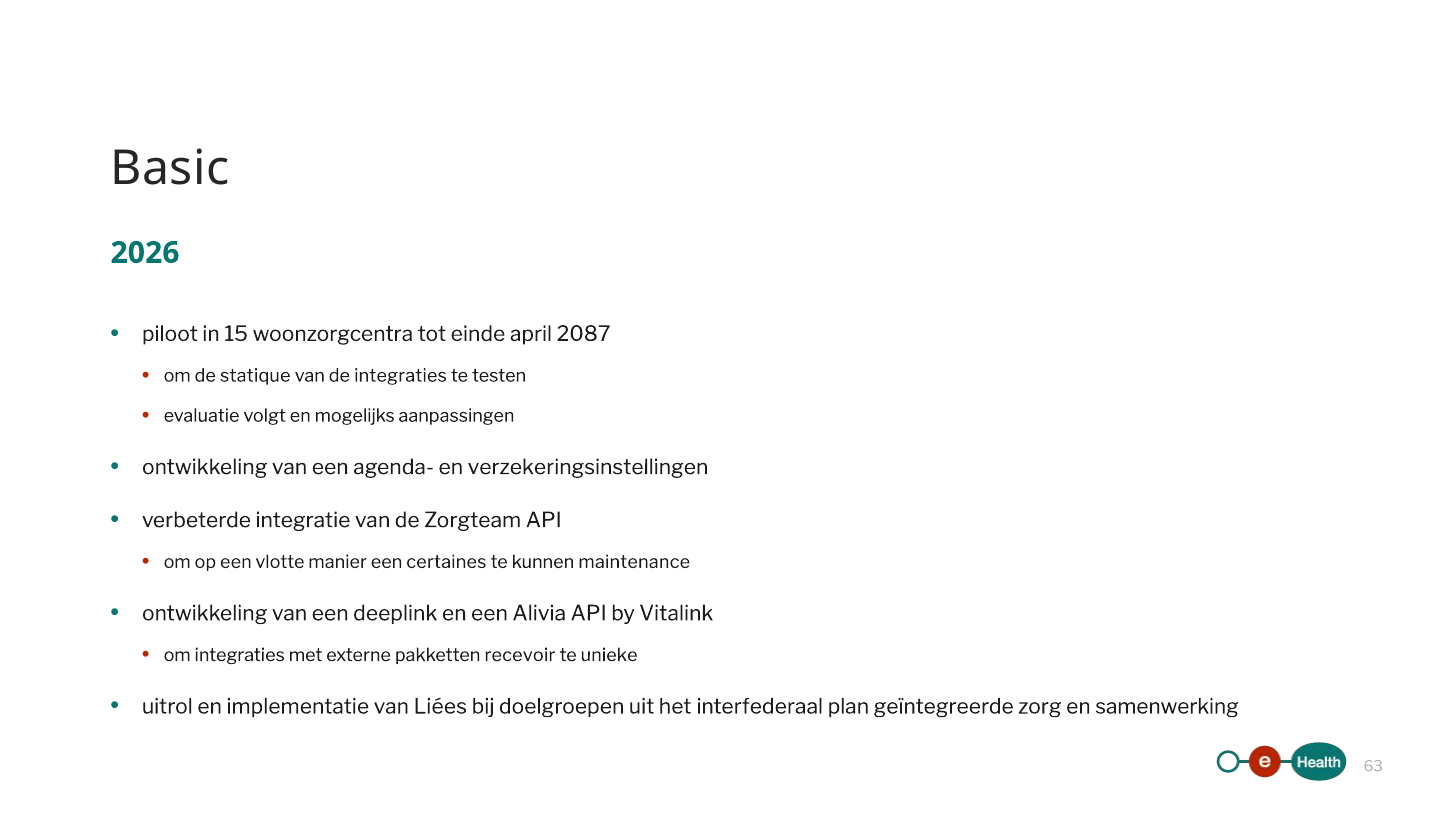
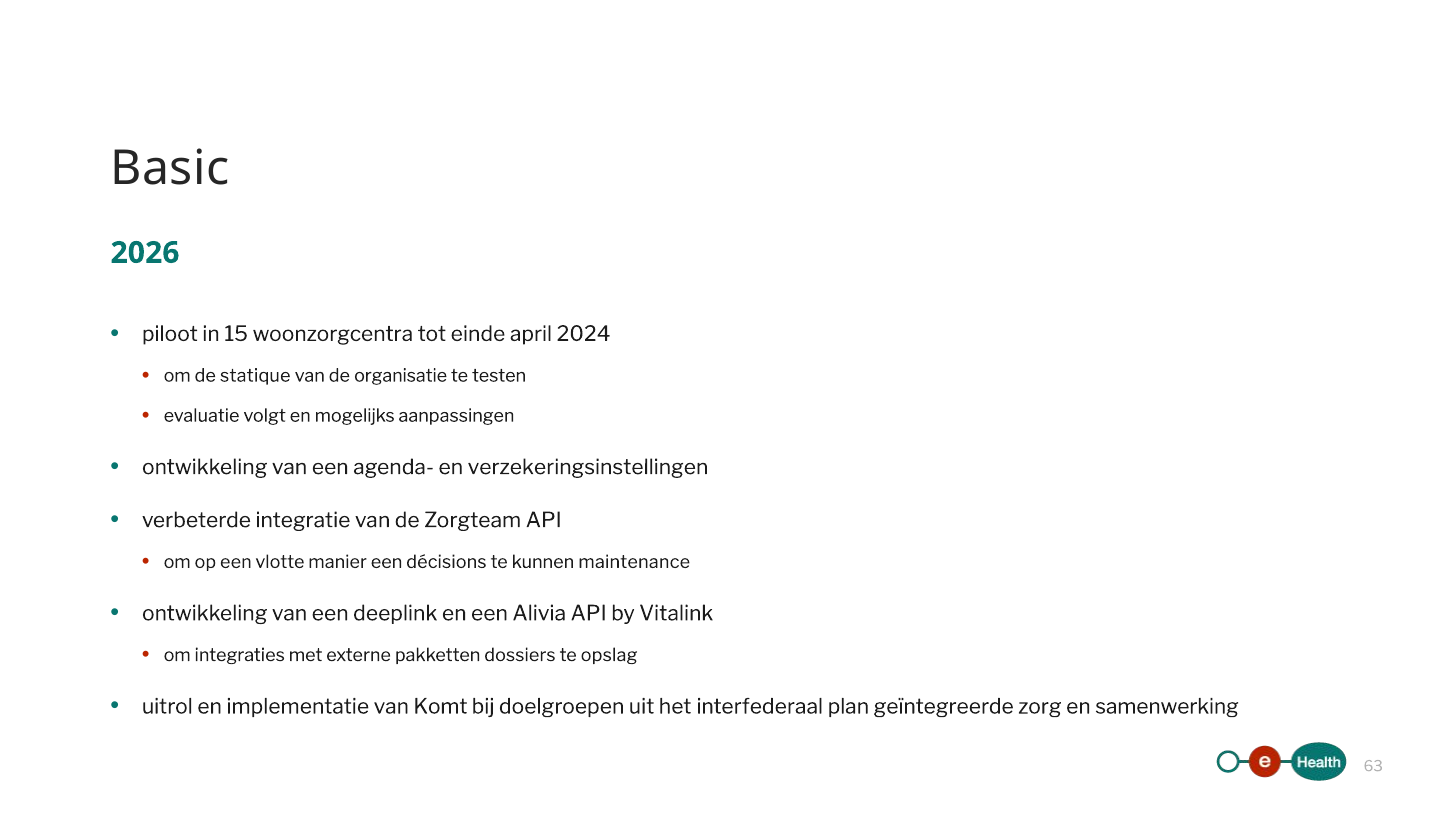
2087: 2087 -> 2024
de integraties: integraties -> organisatie
certaines: certaines -> décisions
recevoir: recevoir -> dossiers
unieke: unieke -> opslag
Liées: Liées -> Komt
